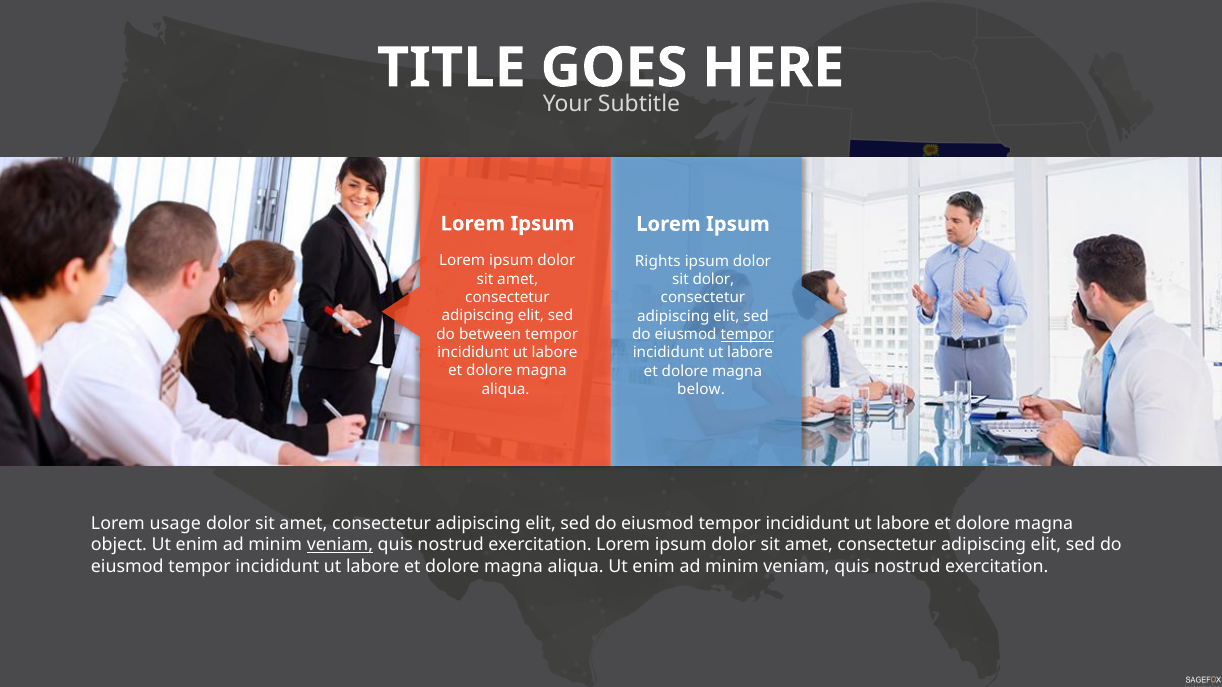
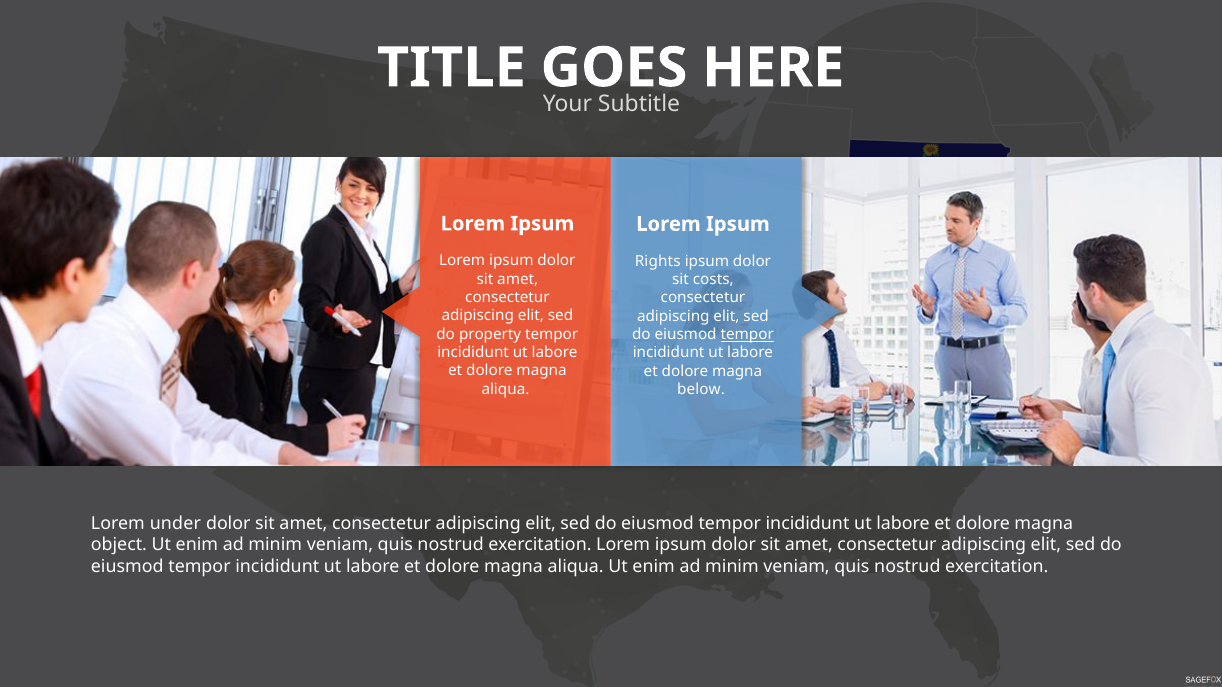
sit dolor: dolor -> costs
between: between -> property
usage: usage -> under
veniam at (340, 545) underline: present -> none
